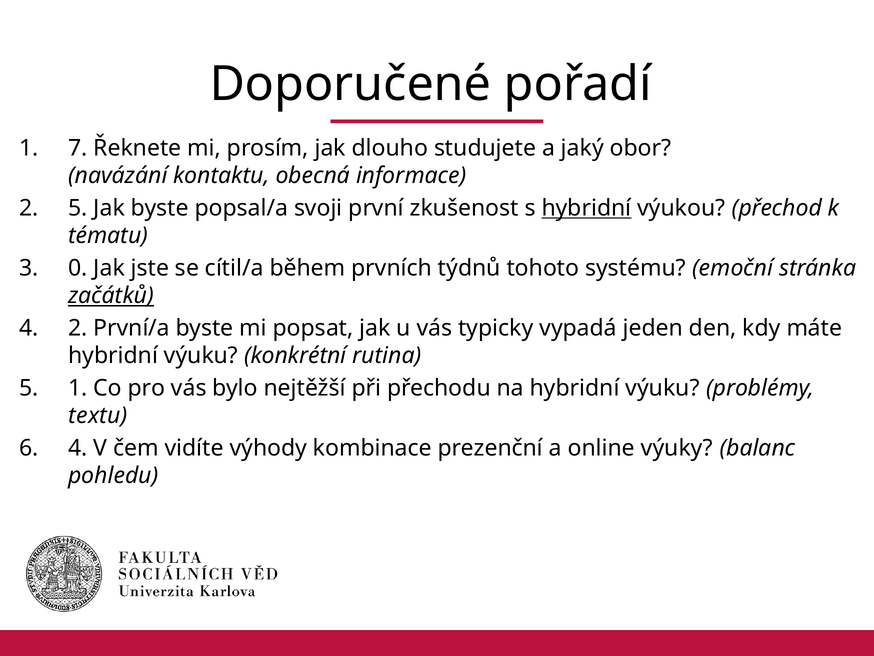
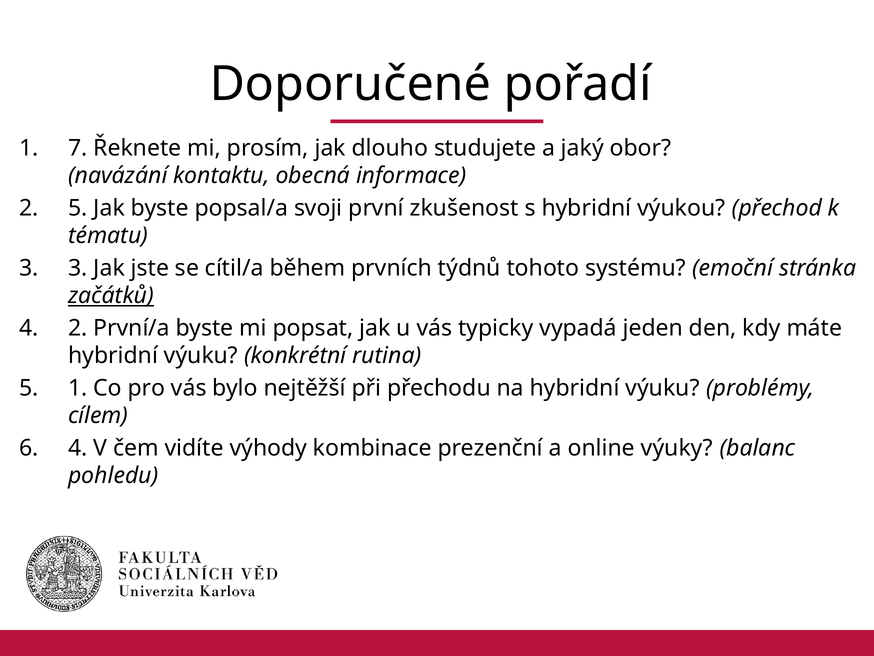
hybridní at (586, 208) underline: present -> none
0 at (78, 268): 0 -> 3
textu: textu -> cílem
